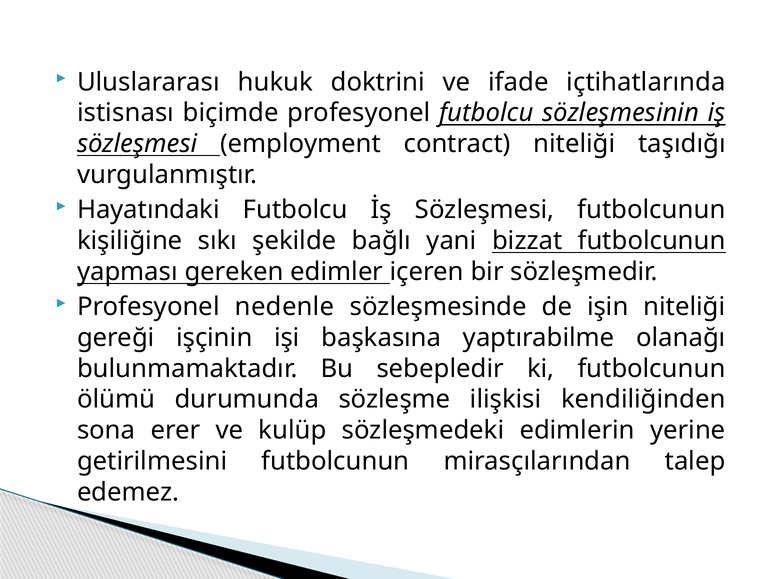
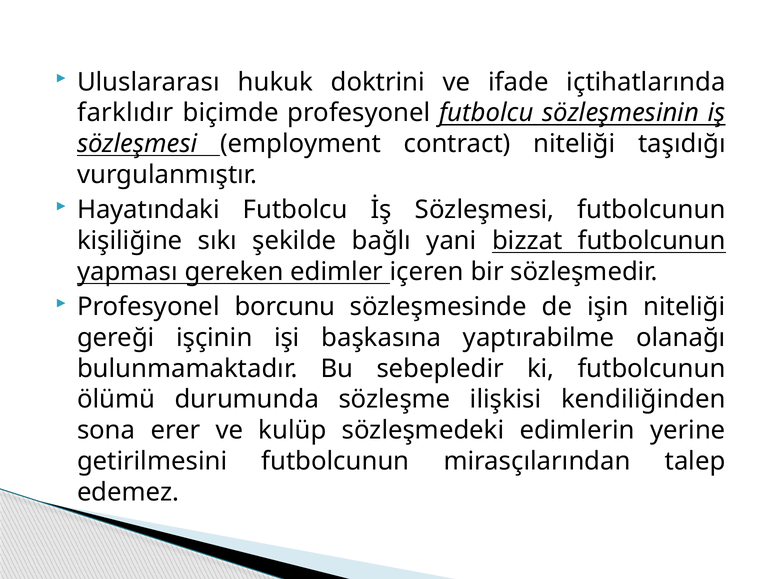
istisnası: istisnası -> farklıdır
nedenle: nedenle -> borcunu
